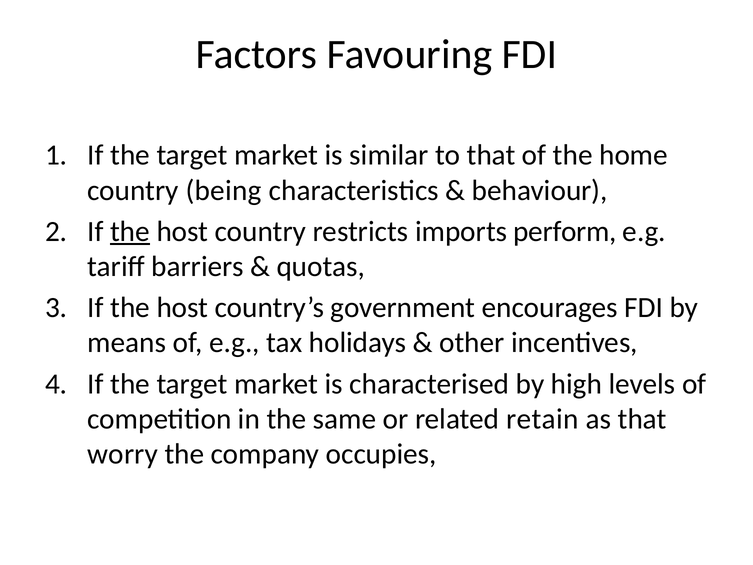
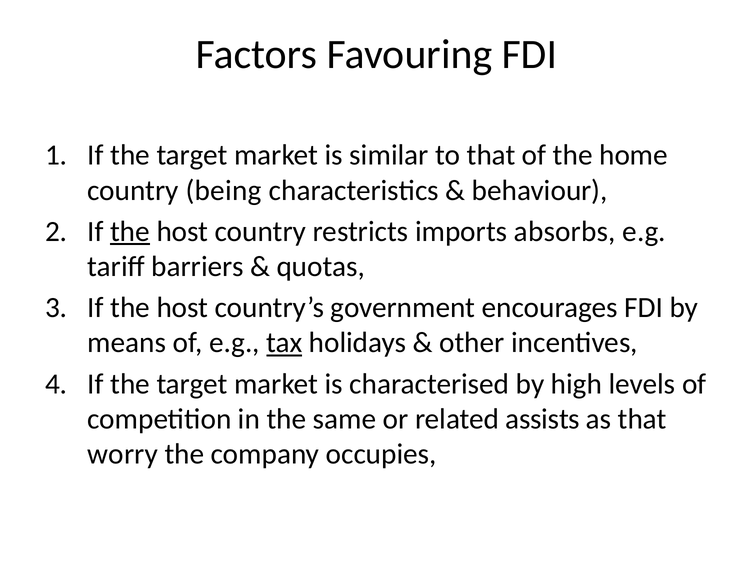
perform: perform -> absorbs
tax underline: none -> present
retain: retain -> assists
